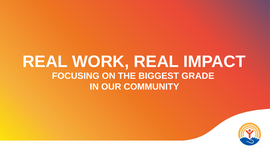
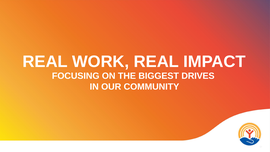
GRADE: GRADE -> DRIVES
